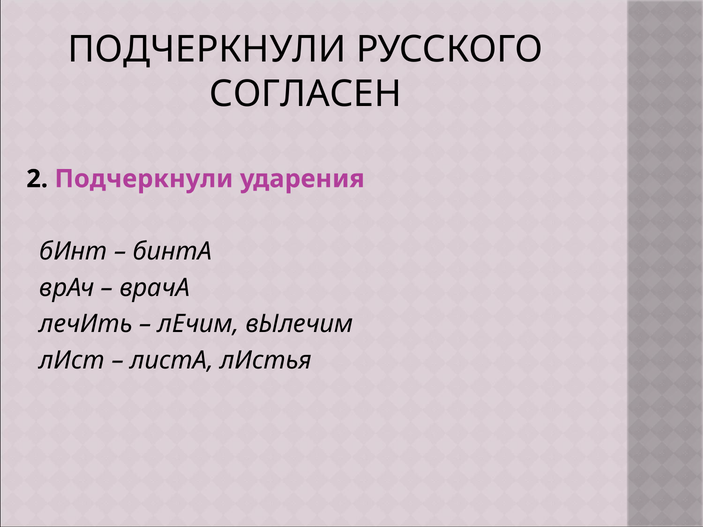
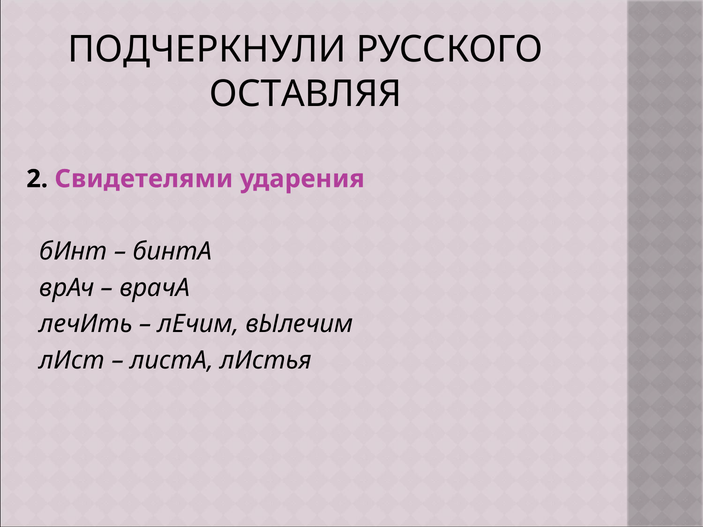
СОГЛАСЕН: СОГЛАСЕН -> ОСТАВЛЯЯ
2 Подчеркнули: Подчеркнули -> Свидетелями
